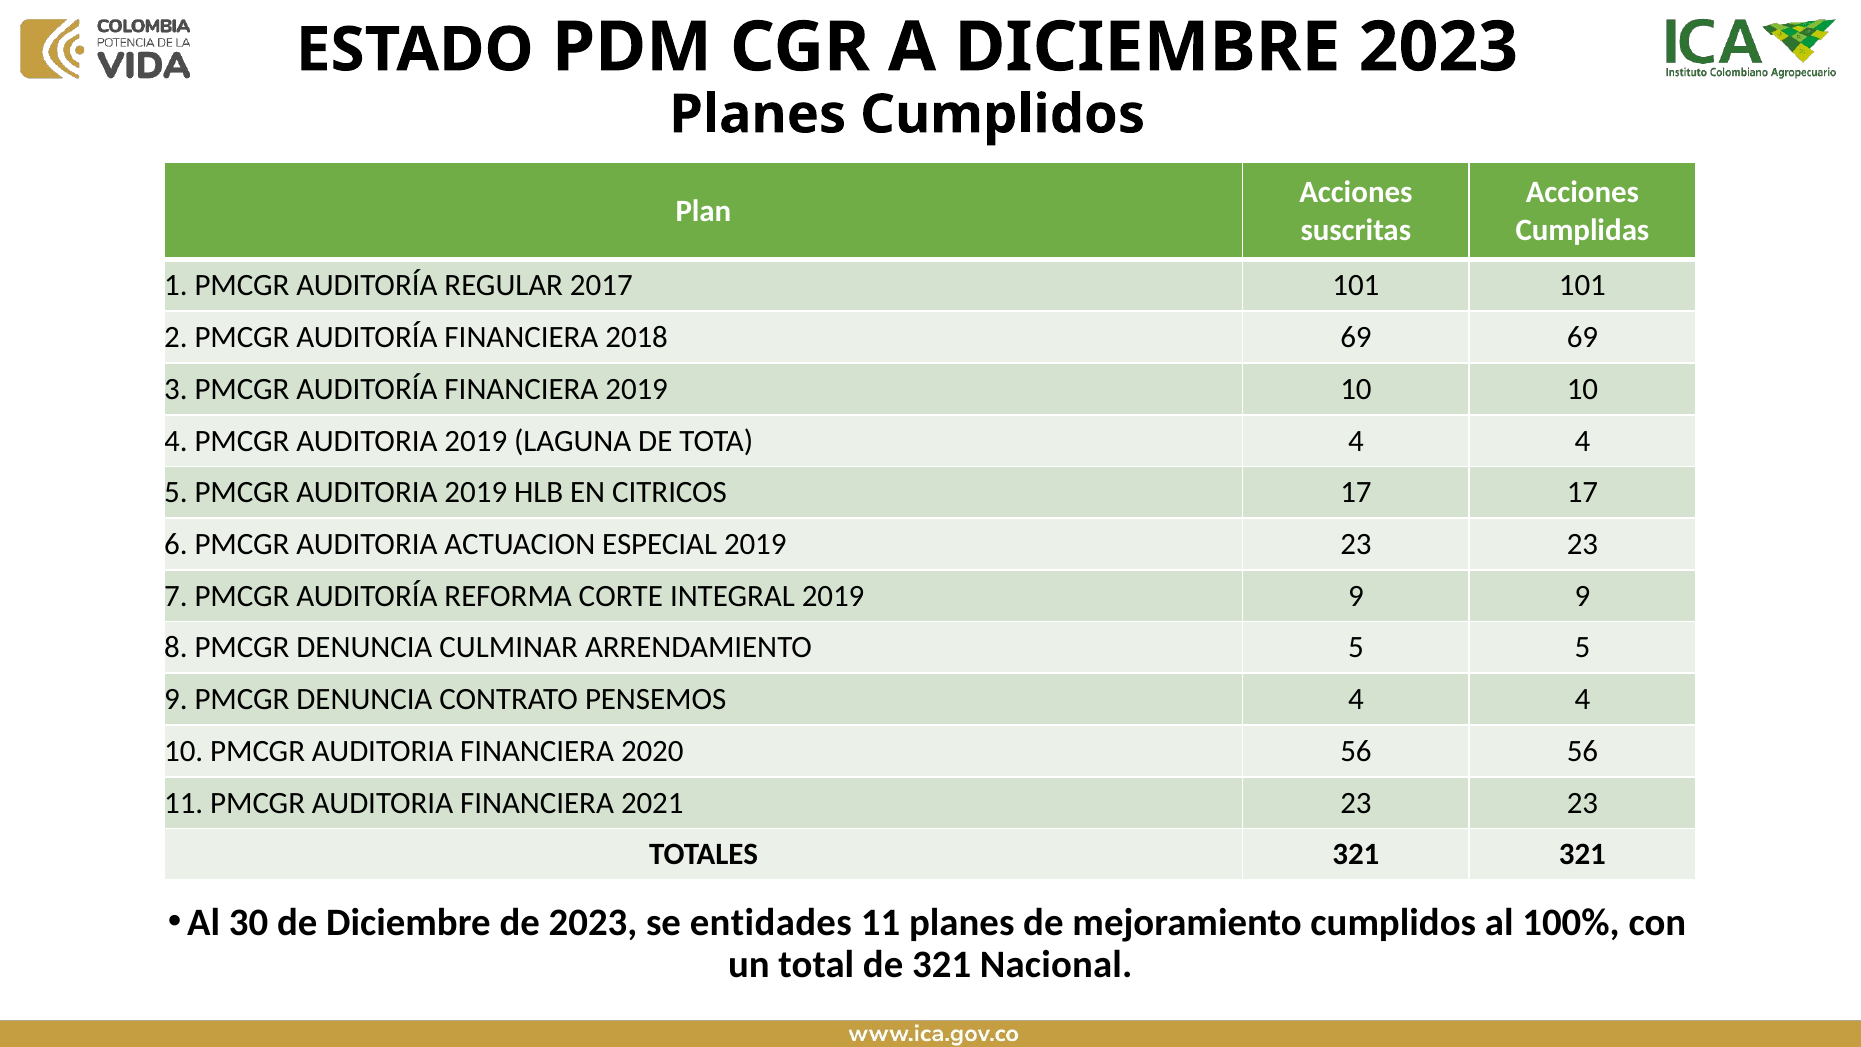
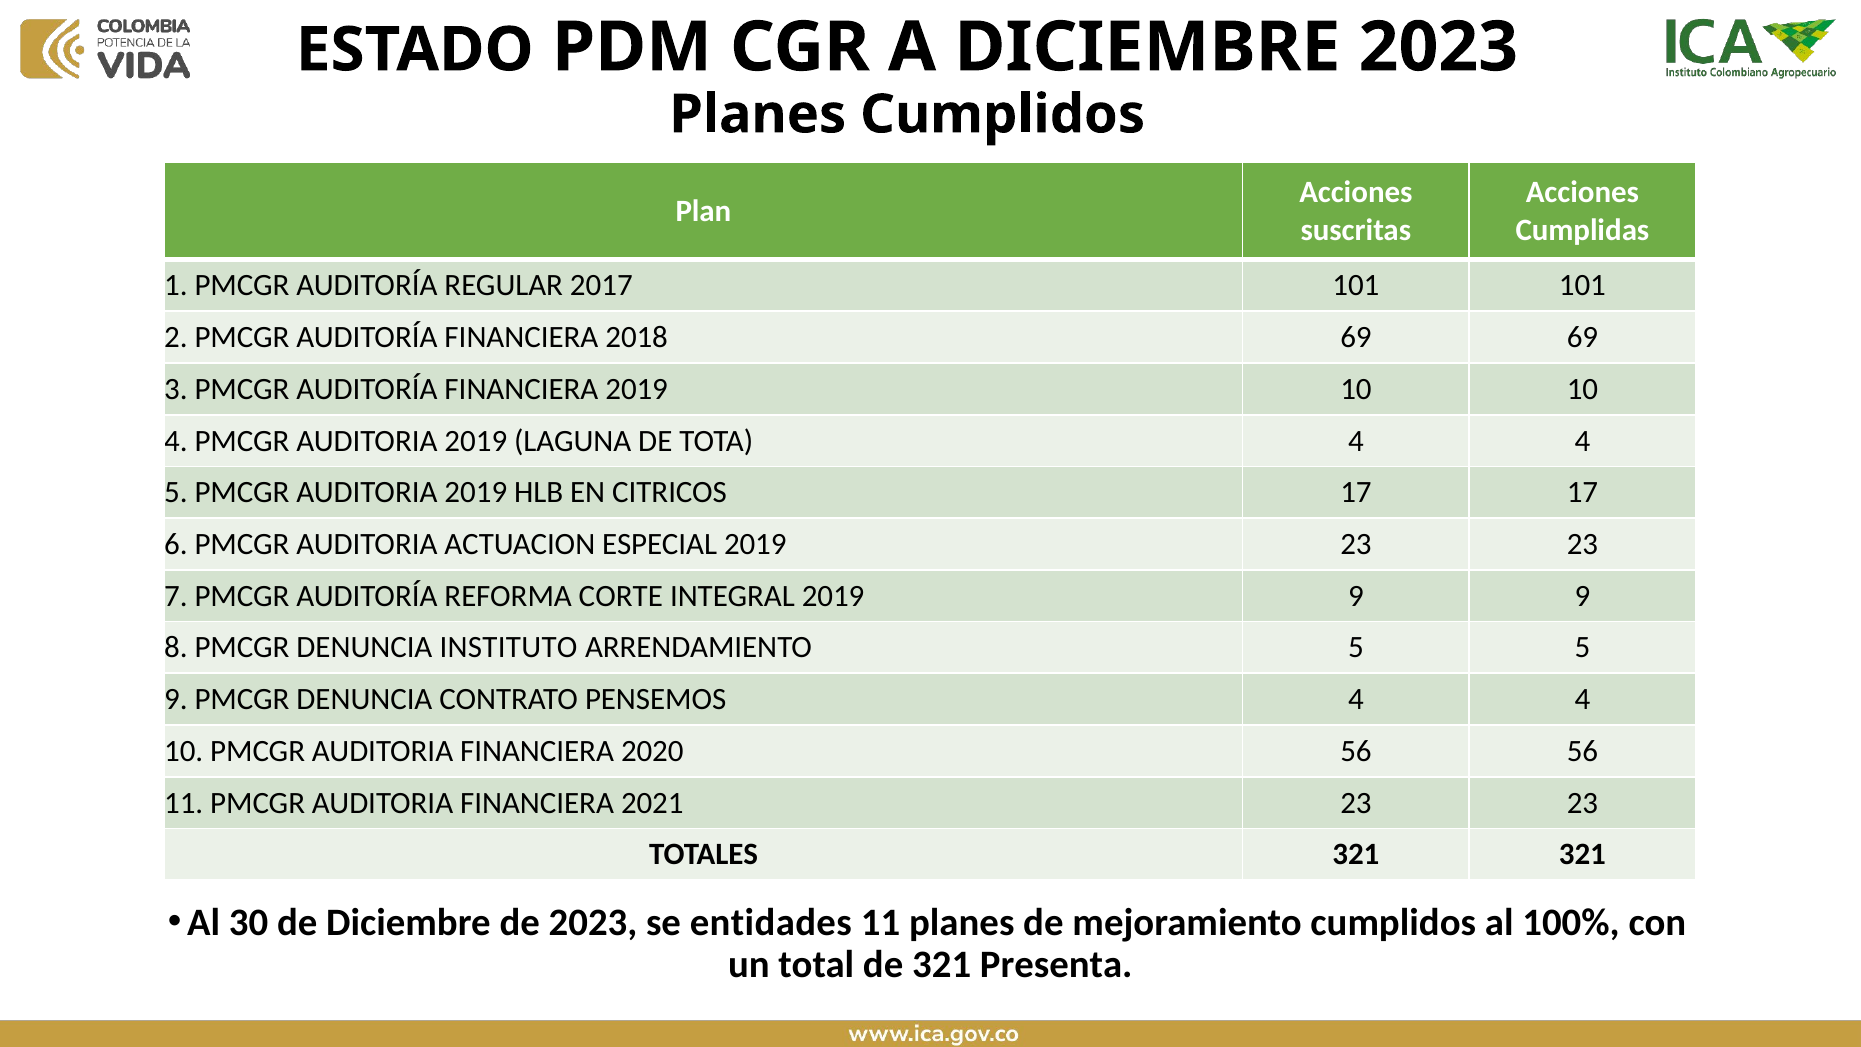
CULMINAR: CULMINAR -> INSTITUTO
Nacional: Nacional -> Presenta
